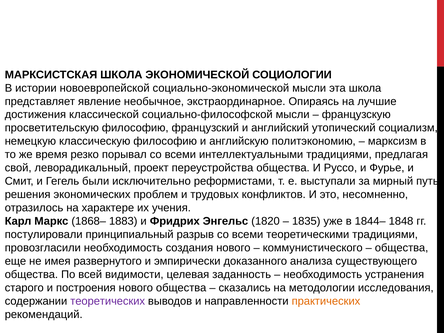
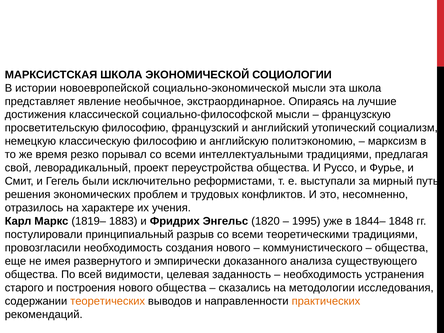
1868–: 1868– -> 1819–
1835: 1835 -> 1995
теоретических colour: purple -> orange
